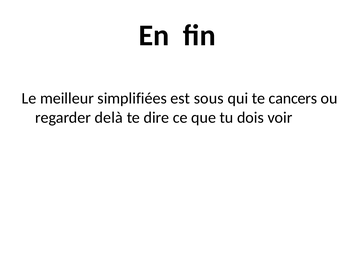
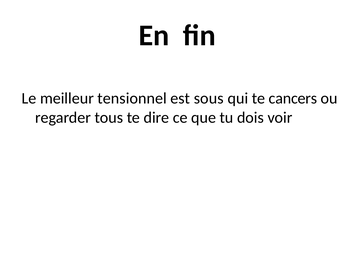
simplifiées: simplifiées -> tensionnel
delà: delà -> tous
